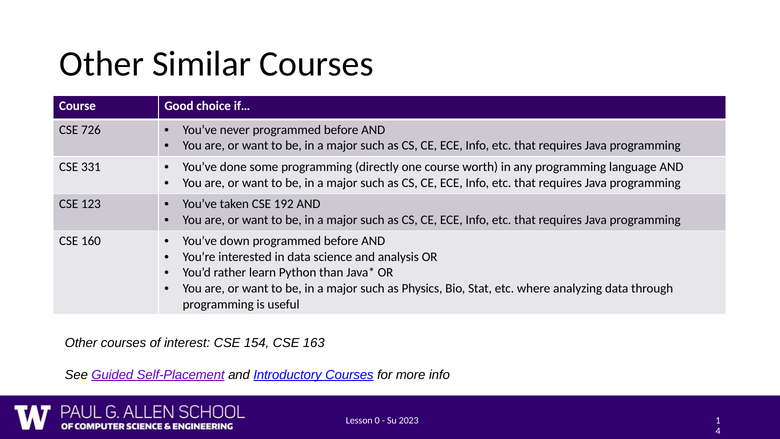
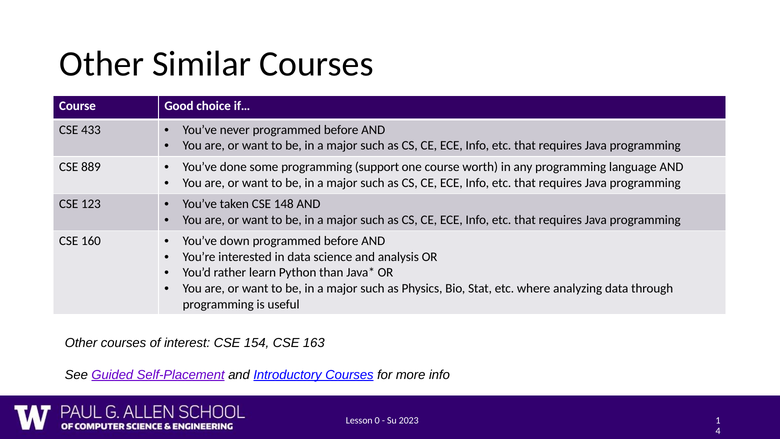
726: 726 -> 433
331: 331 -> 889
directly: directly -> support
192: 192 -> 148
